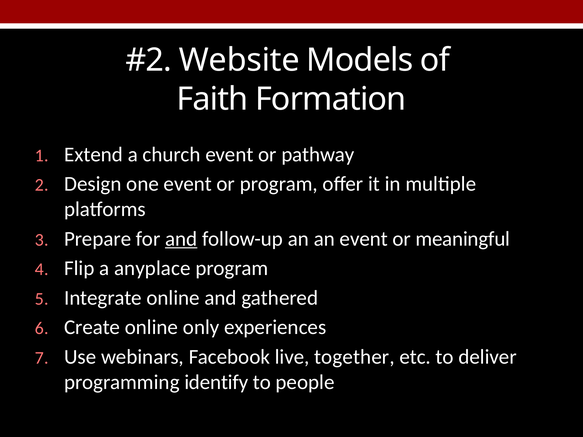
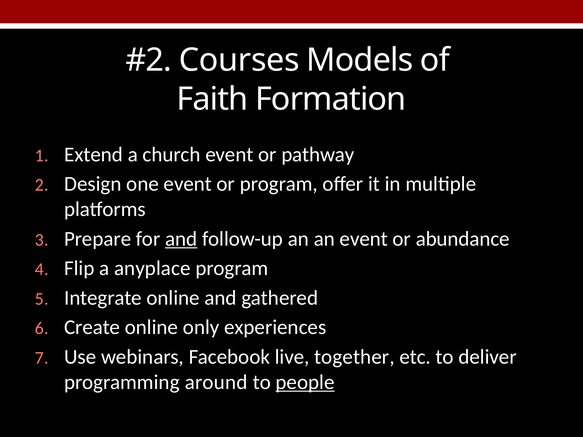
Website: Website -> Courses
meaningful: meaningful -> abundance
identify: identify -> around
people underline: none -> present
